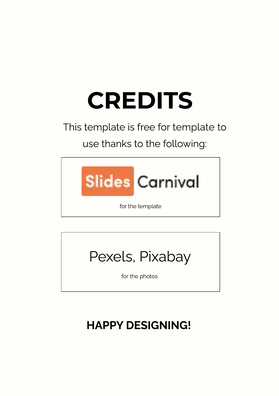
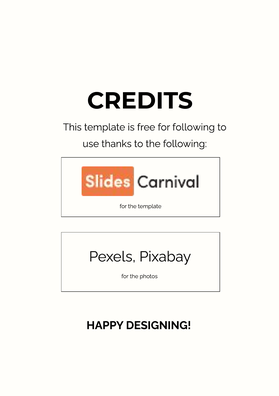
for template: template -> following
